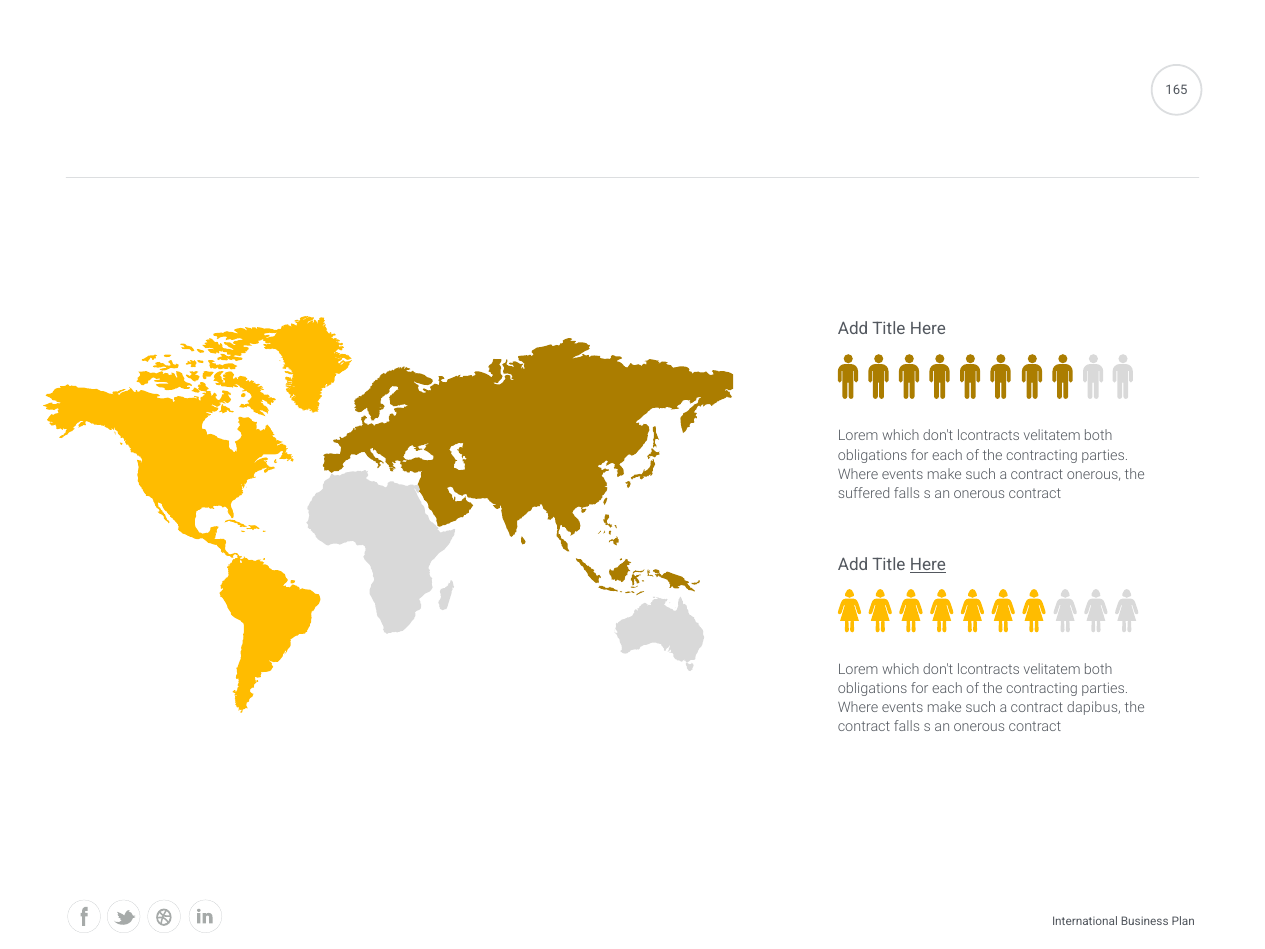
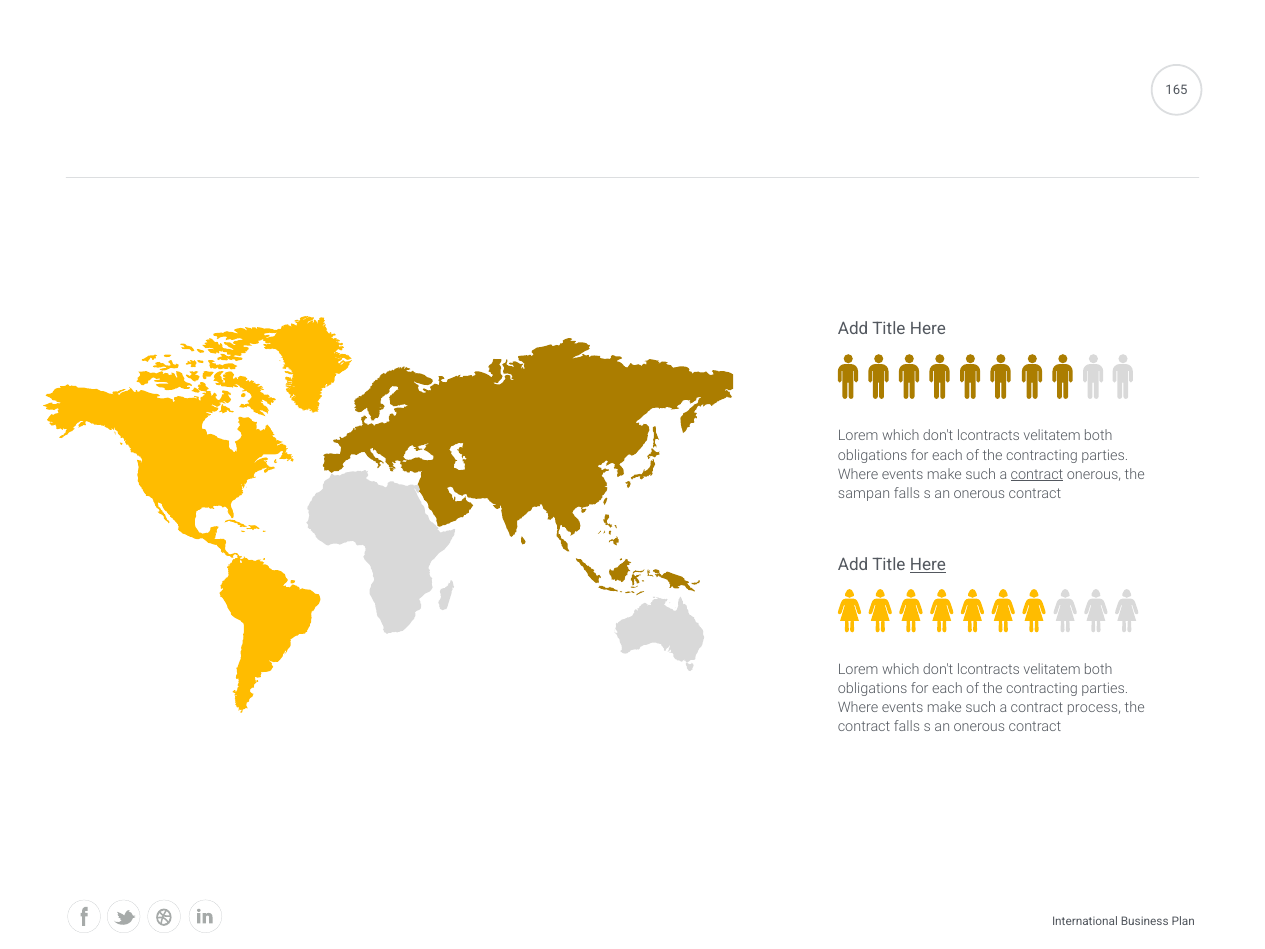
contract at (1037, 474) underline: none -> present
suffered: suffered -> sampan
dapibus: dapibus -> process
